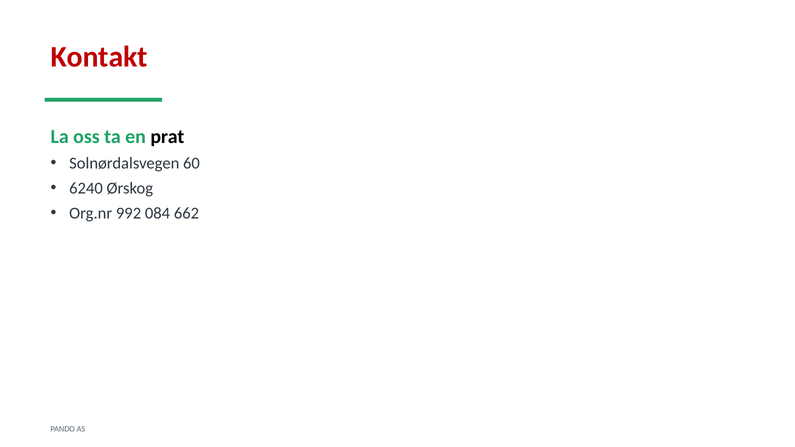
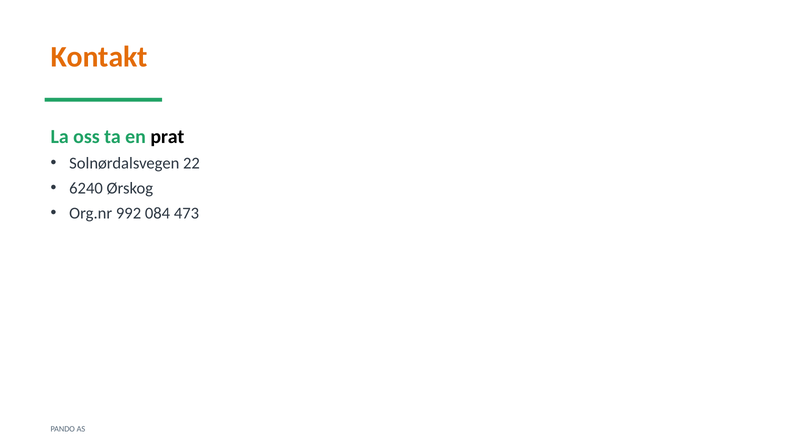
Kontakt colour: red -> orange
60: 60 -> 22
662: 662 -> 473
